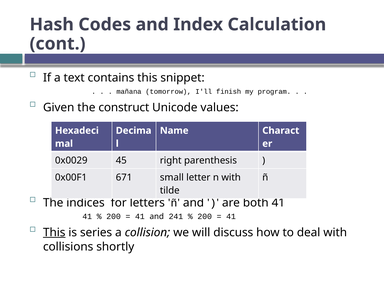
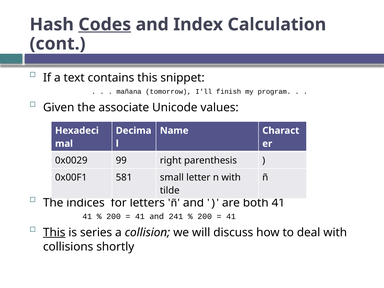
Codes underline: none -> present
construct: construct -> associate
45: 45 -> 99
671: 671 -> 581
